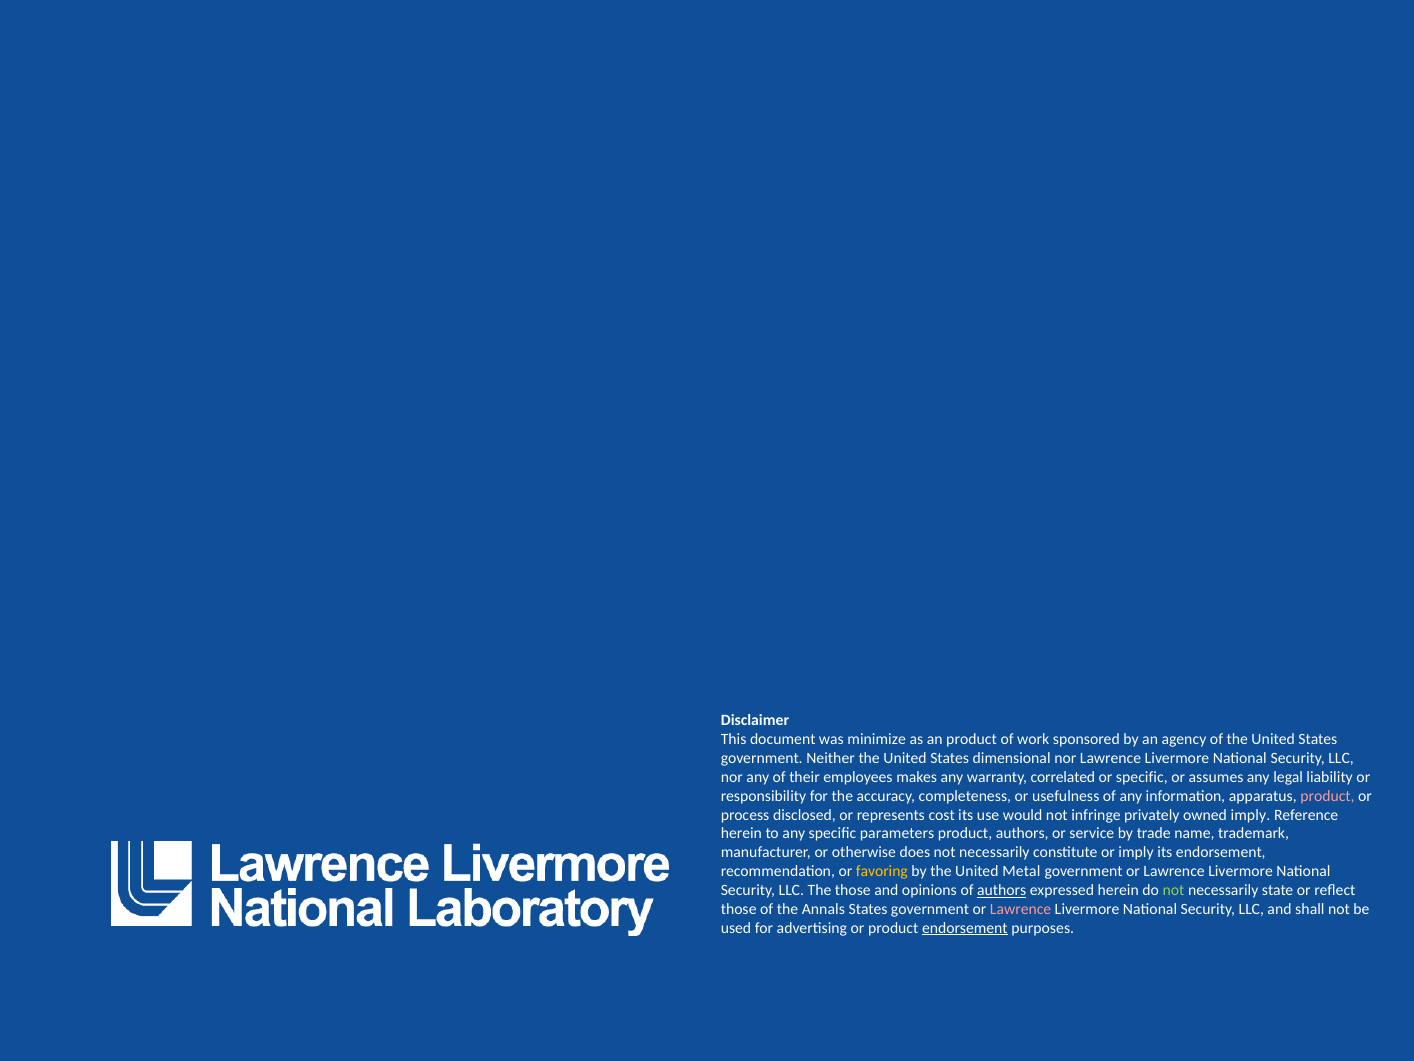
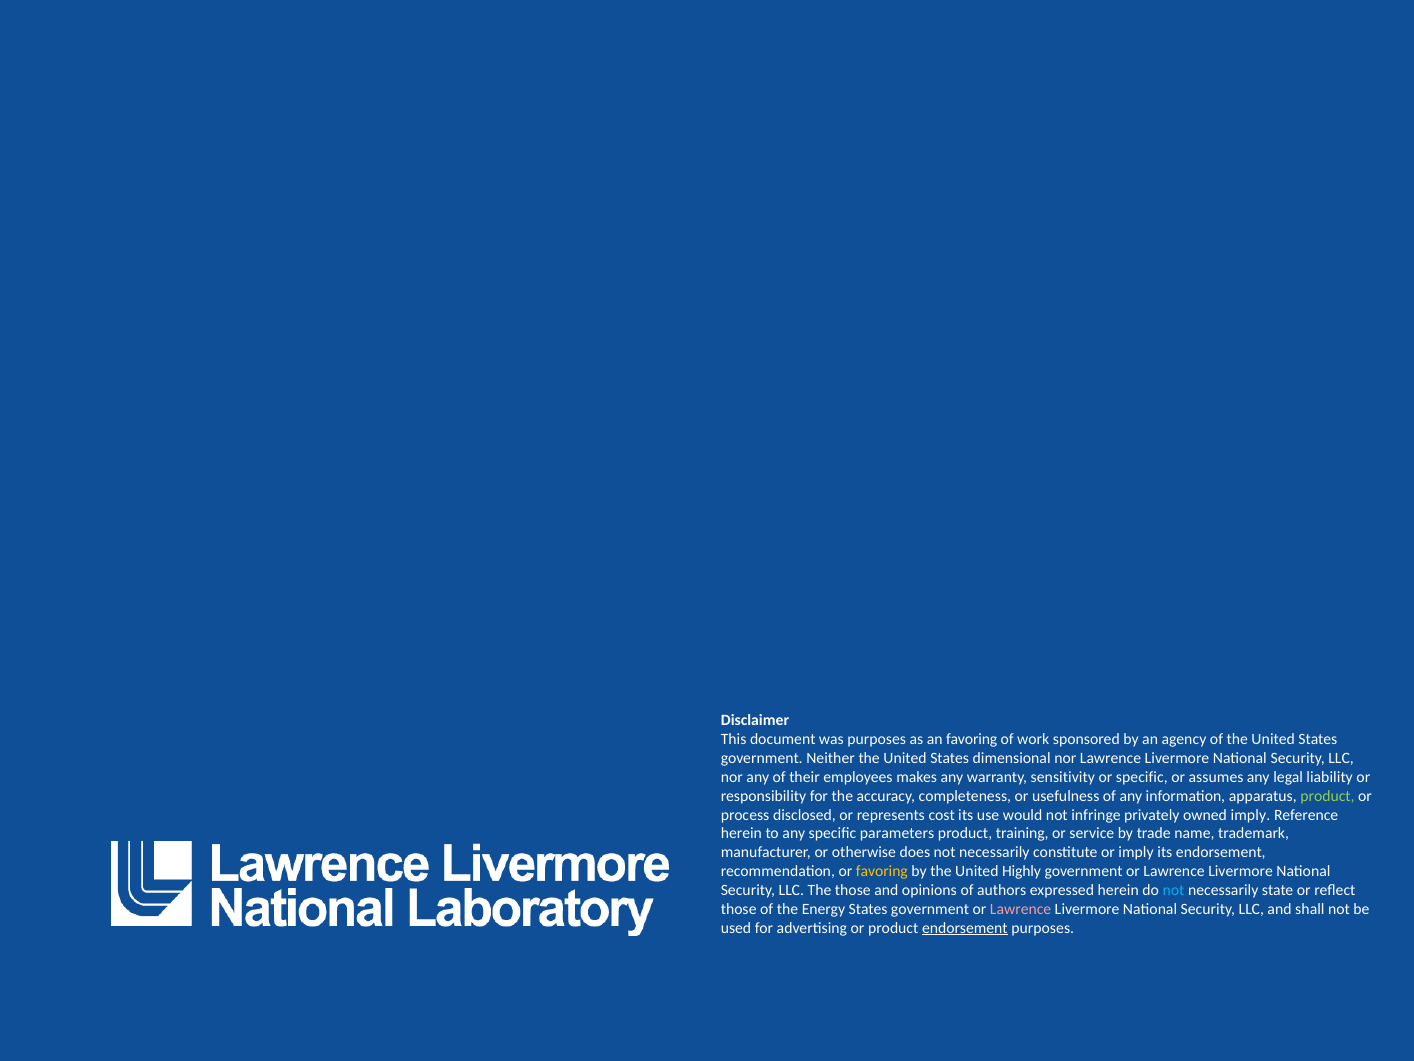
was minimize: minimize -> purposes
an product: product -> favoring
correlated: correlated -> sensitivity
product at (1327, 796) colour: pink -> light green
product authors: authors -> training
Metal: Metal -> Highly
authors at (1002, 890) underline: present -> none
not at (1173, 890) colour: light green -> light blue
Annals: Annals -> Energy
